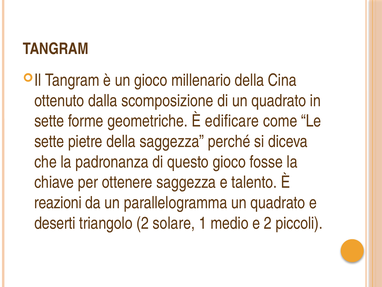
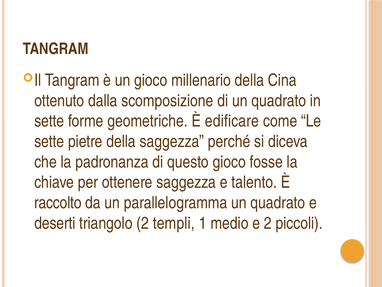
reazioni: reazioni -> raccolto
solare: solare -> templi
